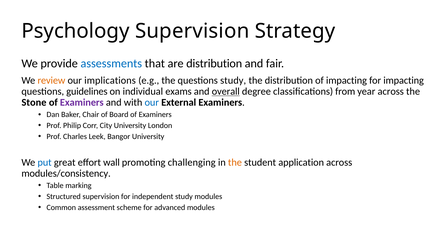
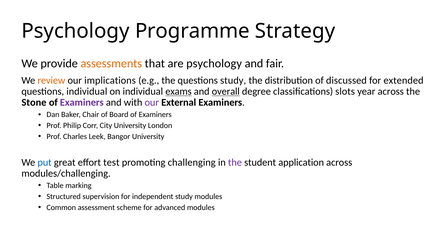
Psychology Supervision: Supervision -> Programme
assessments colour: blue -> orange
are distribution: distribution -> psychology
of impacting: impacting -> discussed
for impacting: impacting -> extended
questions guidelines: guidelines -> individual
exams underline: none -> present
from: from -> slots
our at (152, 102) colour: blue -> purple
wall: wall -> test
the at (235, 162) colour: orange -> purple
modules/consistency: modules/consistency -> modules/challenging
